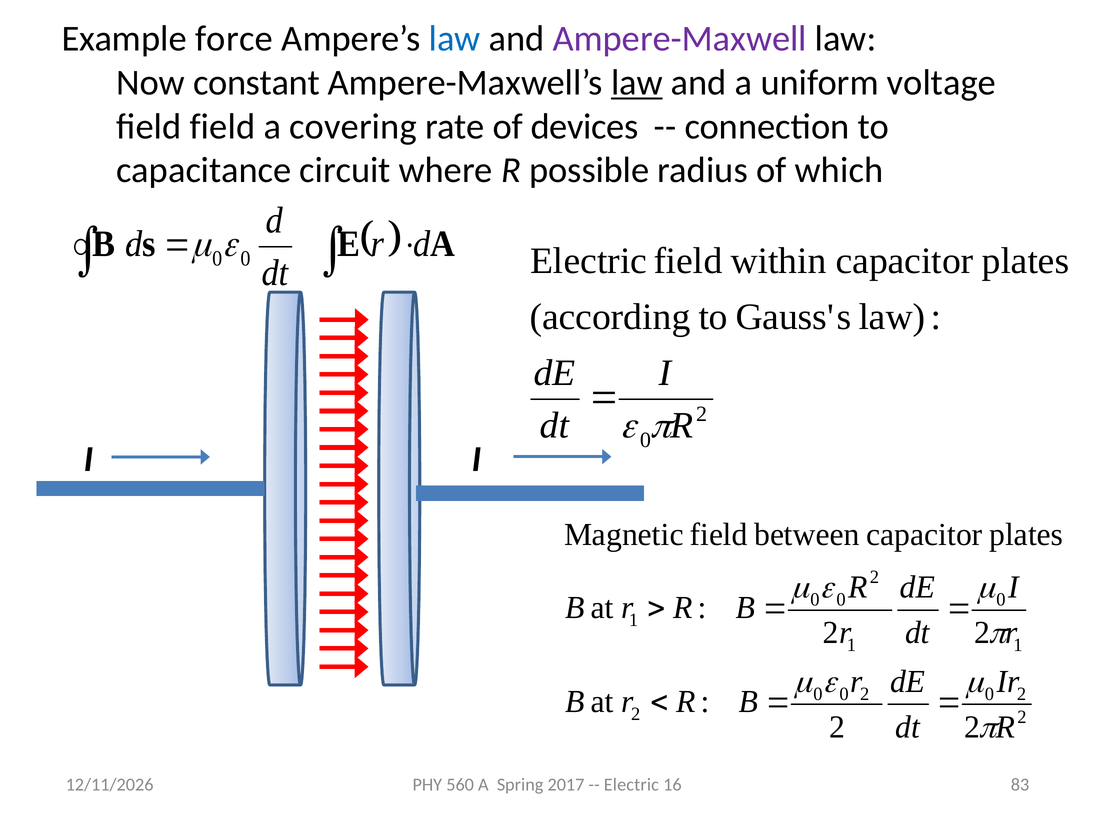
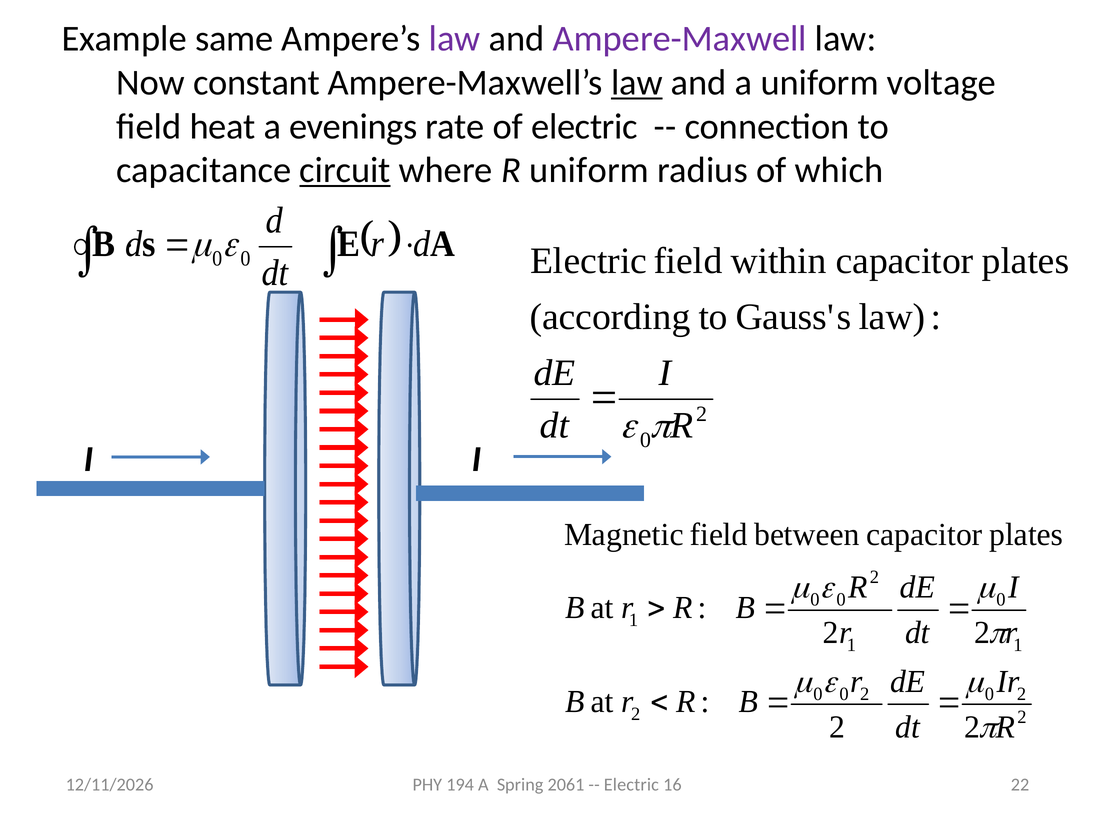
force: force -> same
law at (455, 39) colour: blue -> purple
field field: field -> heat
covering: covering -> evenings
of devices: devices -> electric
circuit underline: none -> present
R possible: possible -> uniform
560: 560 -> 194
2017: 2017 -> 2061
83: 83 -> 22
